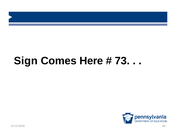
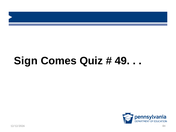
Here: Here -> Quiz
73: 73 -> 49
